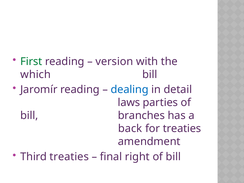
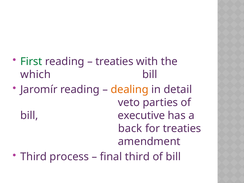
version at (114, 61): version -> treaties
dealing colour: blue -> orange
laws: laws -> veto
branches: branches -> executive
Third treaties: treaties -> process
final right: right -> third
